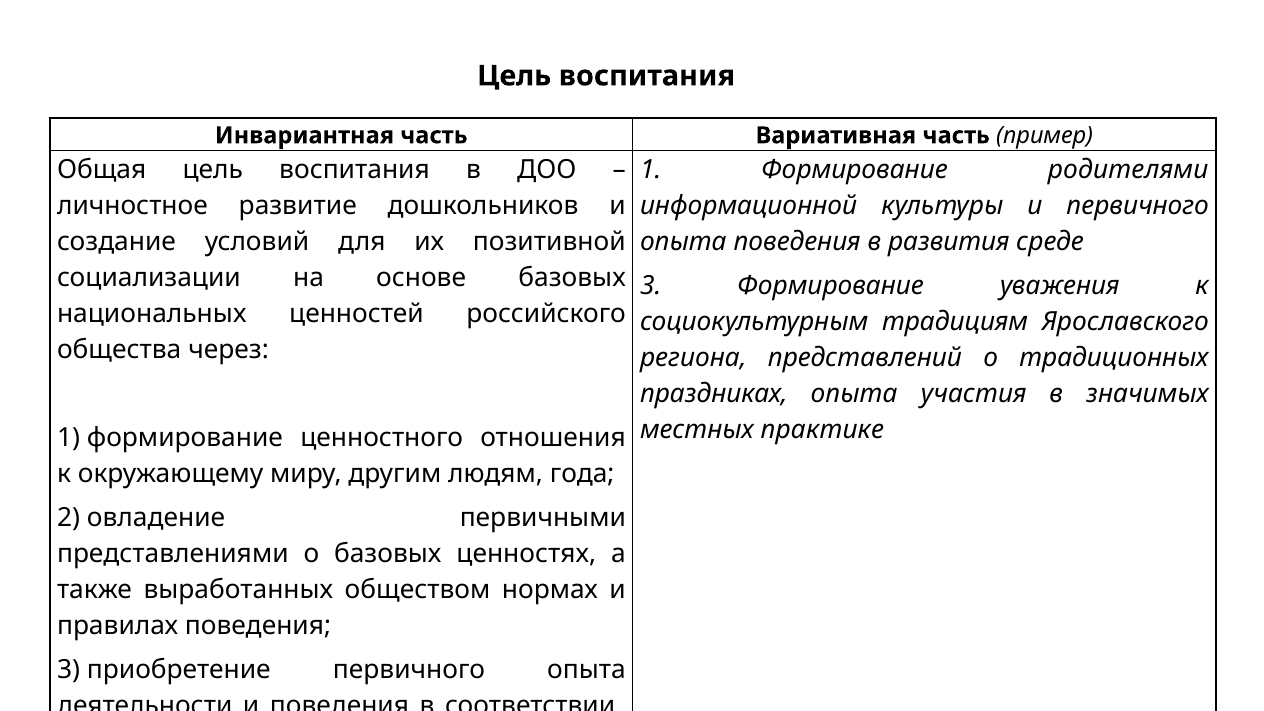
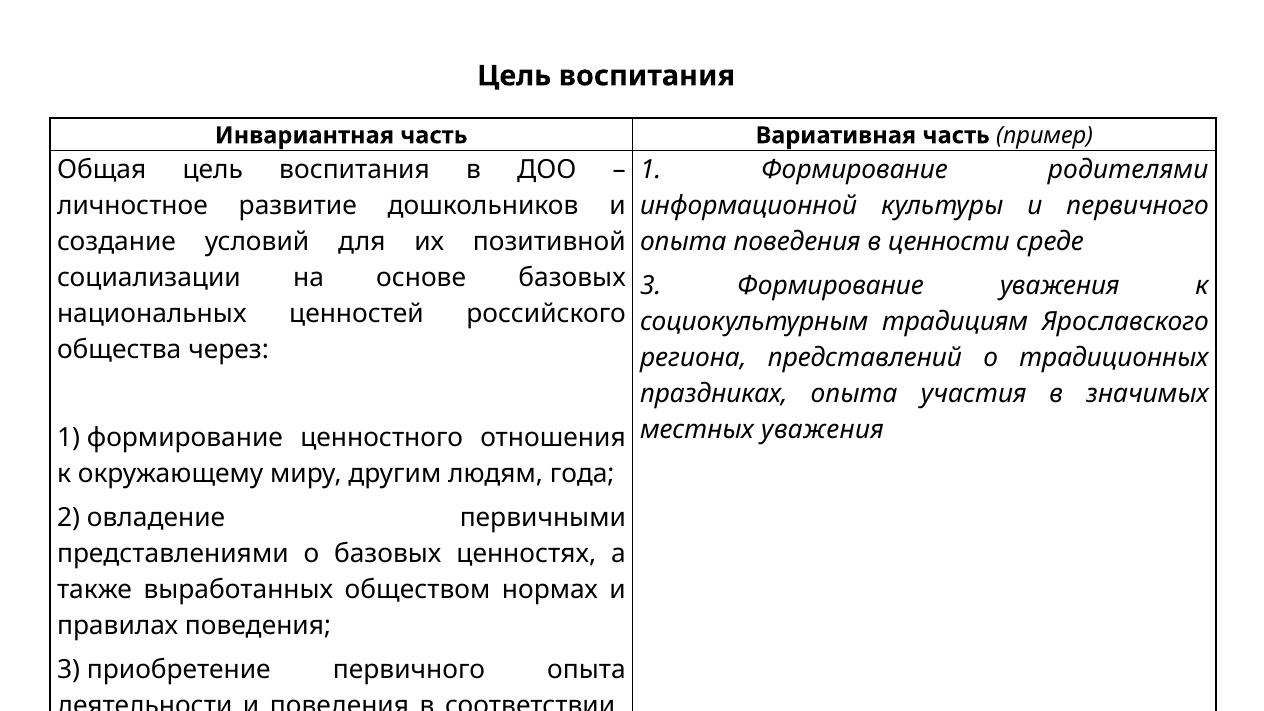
развития: развития -> ценности
местных практике: практике -> уважения
